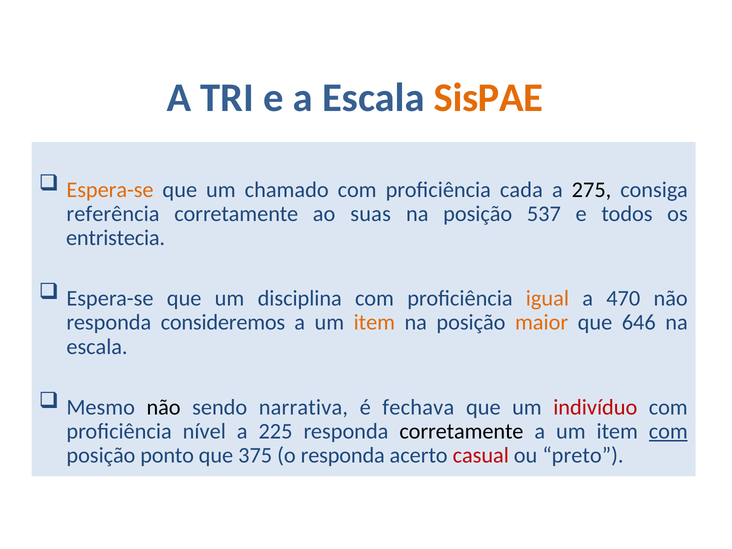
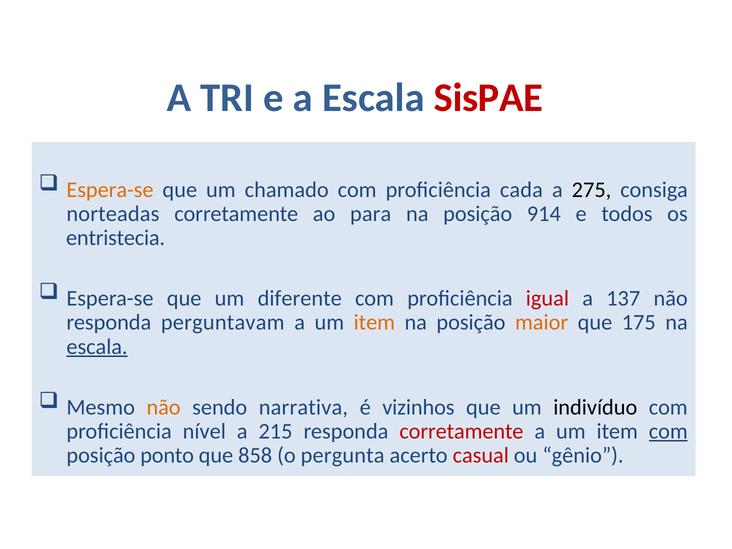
SisPAE colour: orange -> red
referência: referência -> norteadas
suas: suas -> para
537: 537 -> 914
disciplina: disciplina -> diferente
igual colour: orange -> red
470: 470 -> 137
consideremos: consideremos -> perguntavam
646: 646 -> 175
escala at (97, 347) underline: none -> present
não at (164, 407) colour: black -> orange
fechava: fechava -> vizinhos
indivíduo colour: red -> black
225: 225 -> 215
corretamente at (461, 431) colour: black -> red
375: 375 -> 858
o responda: responda -> pergunta
preto: preto -> gênio
